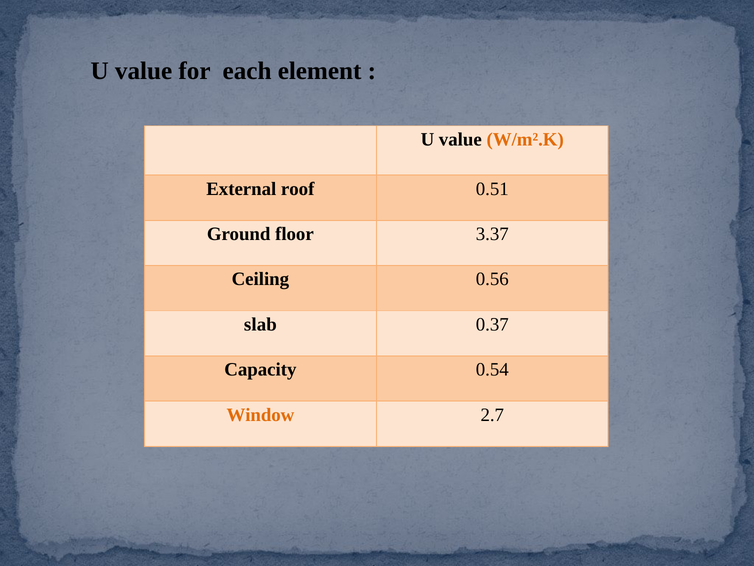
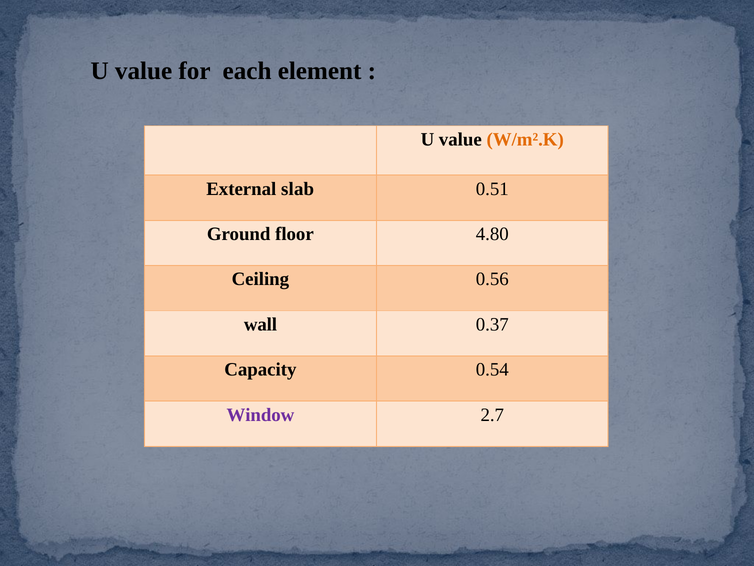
roof: roof -> slab
3.37: 3.37 -> 4.80
slab: slab -> wall
Window colour: orange -> purple
